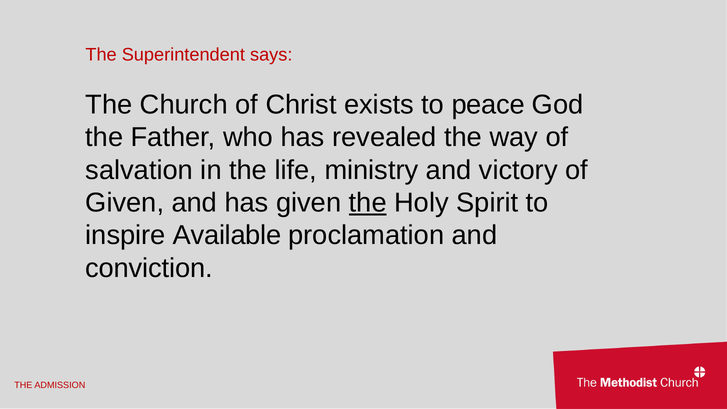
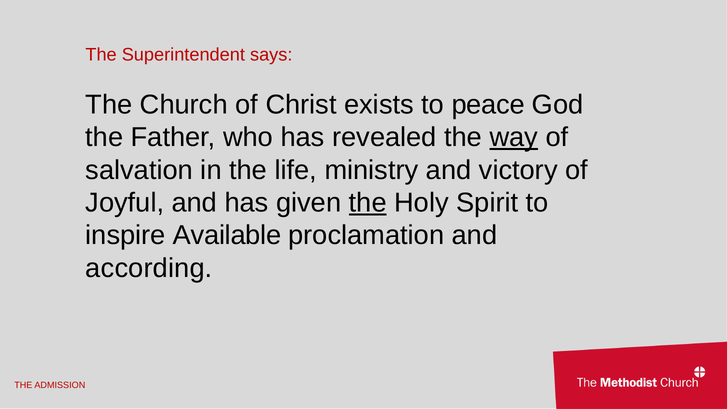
way underline: none -> present
Given at (125, 203): Given -> Joyful
conviction: conviction -> according
